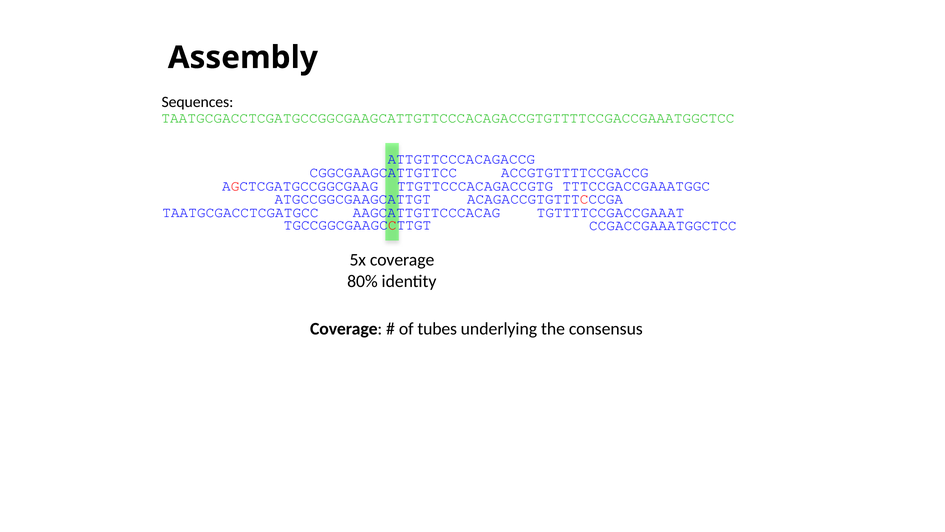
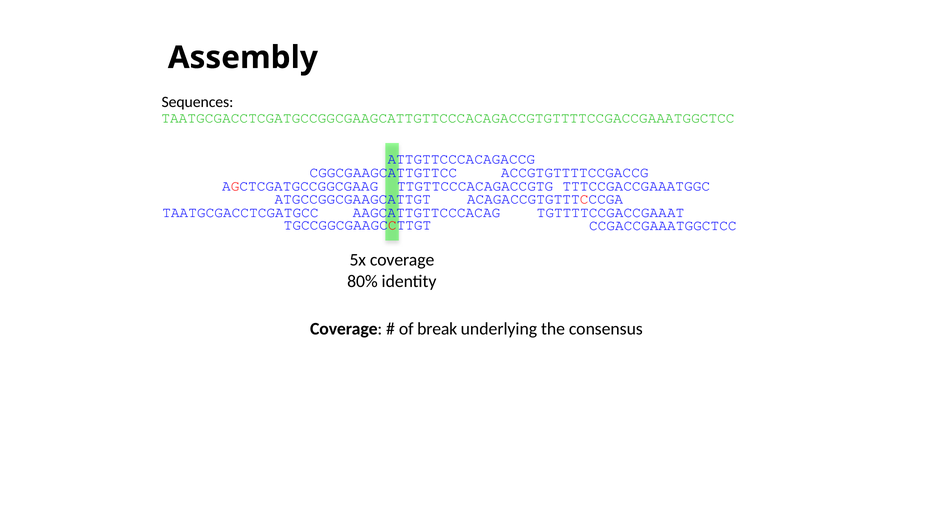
tubes: tubes -> break
